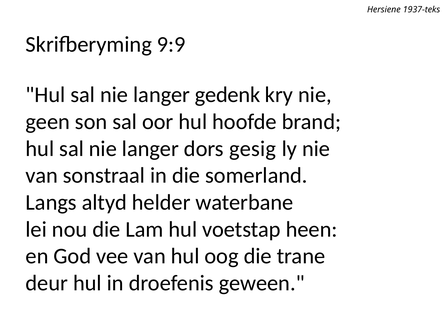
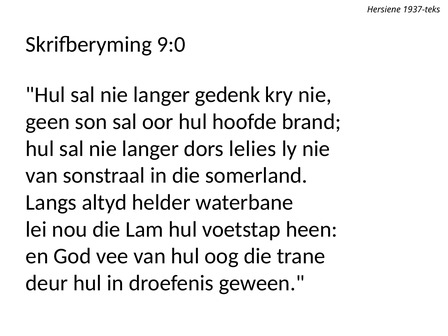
9:9: 9:9 -> 9:0
gesig: gesig -> lelies
